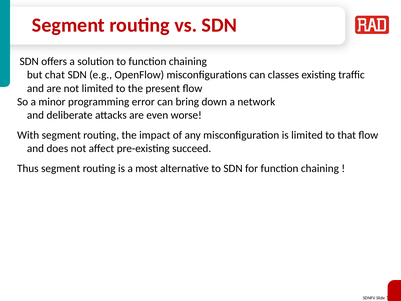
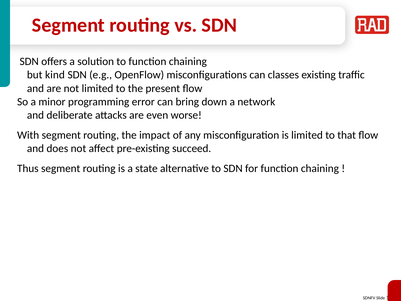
chat: chat -> kind
most: most -> state
